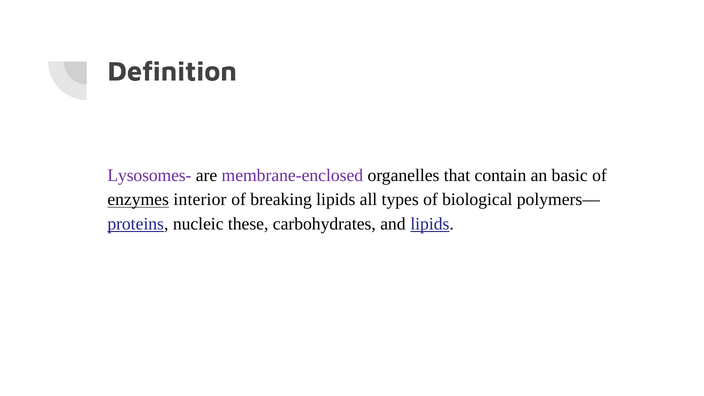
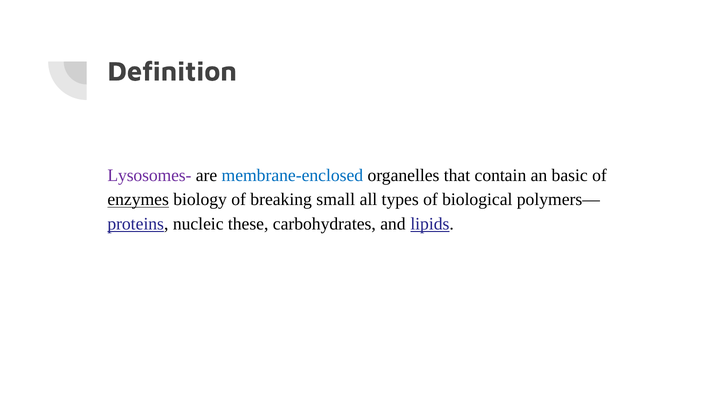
membrane-enclosed colour: purple -> blue
interior: interior -> biology
breaking lipids: lipids -> small
